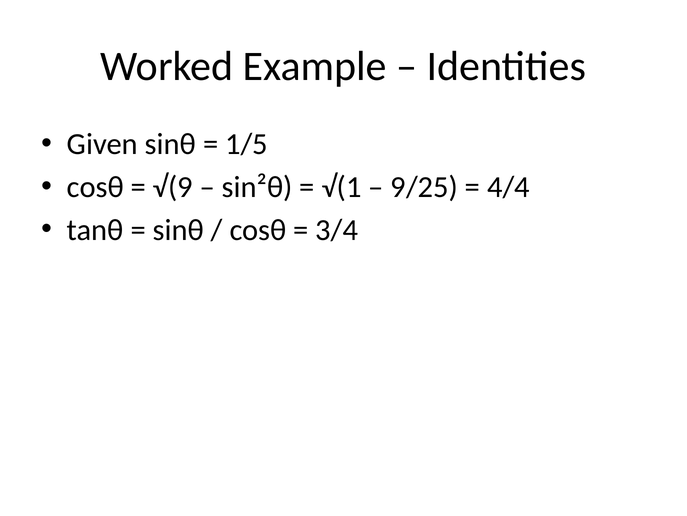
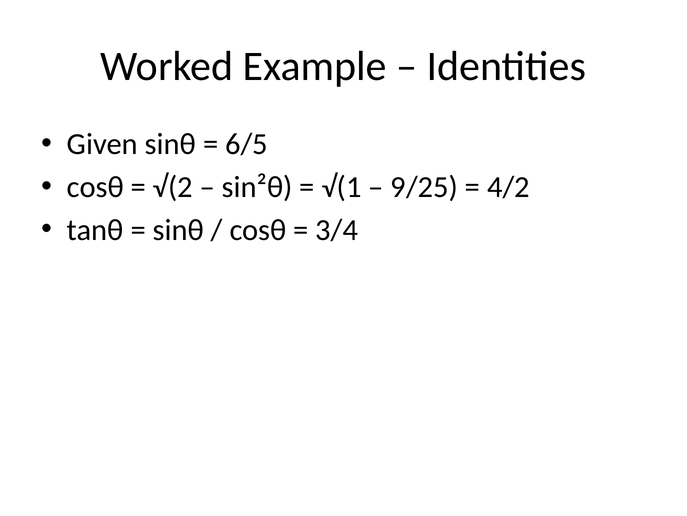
1/5: 1/5 -> 6/5
√(9: √(9 -> √(2
4/4: 4/4 -> 4/2
